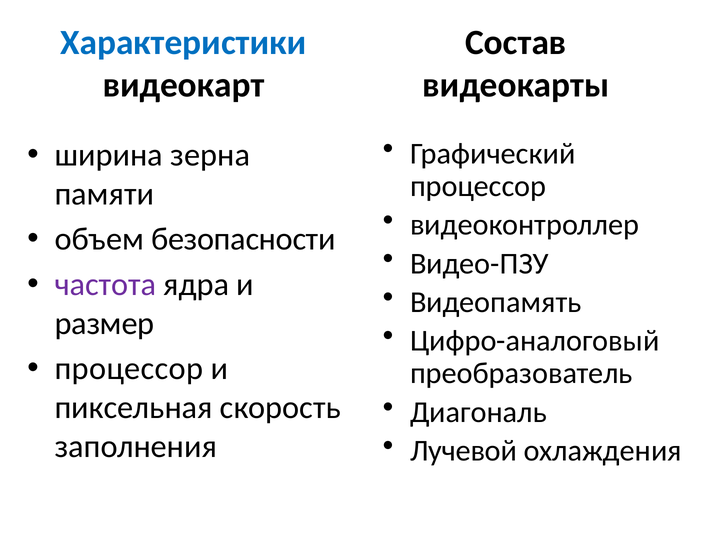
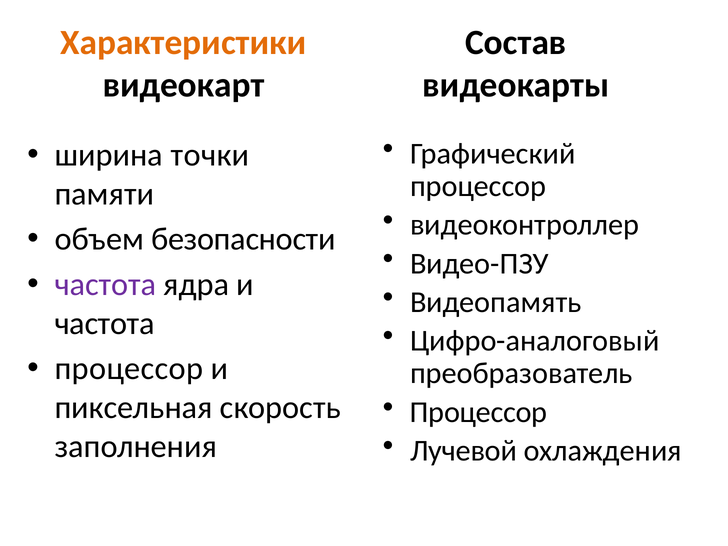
Характеристики colour: blue -> orange
зерна: зерна -> точки
размер at (105, 323): размер -> частота
Диагональ at (478, 412): Диагональ -> Процессор
